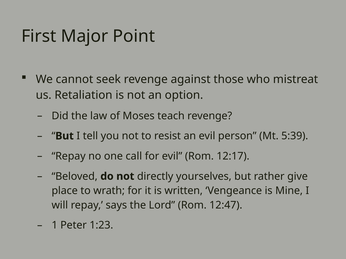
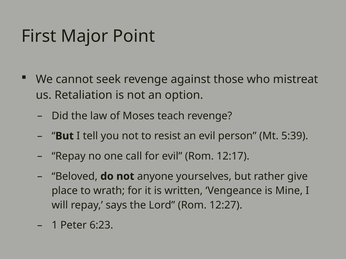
directly: directly -> anyone
12:47: 12:47 -> 12:27
1:23: 1:23 -> 6:23
